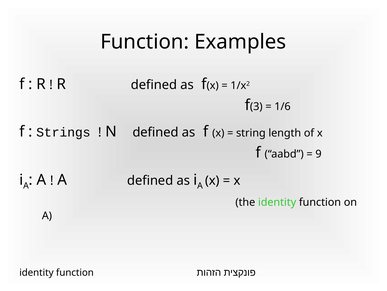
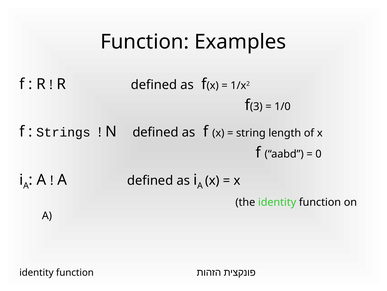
1/6: 1/6 -> 1/0
9: 9 -> 0
